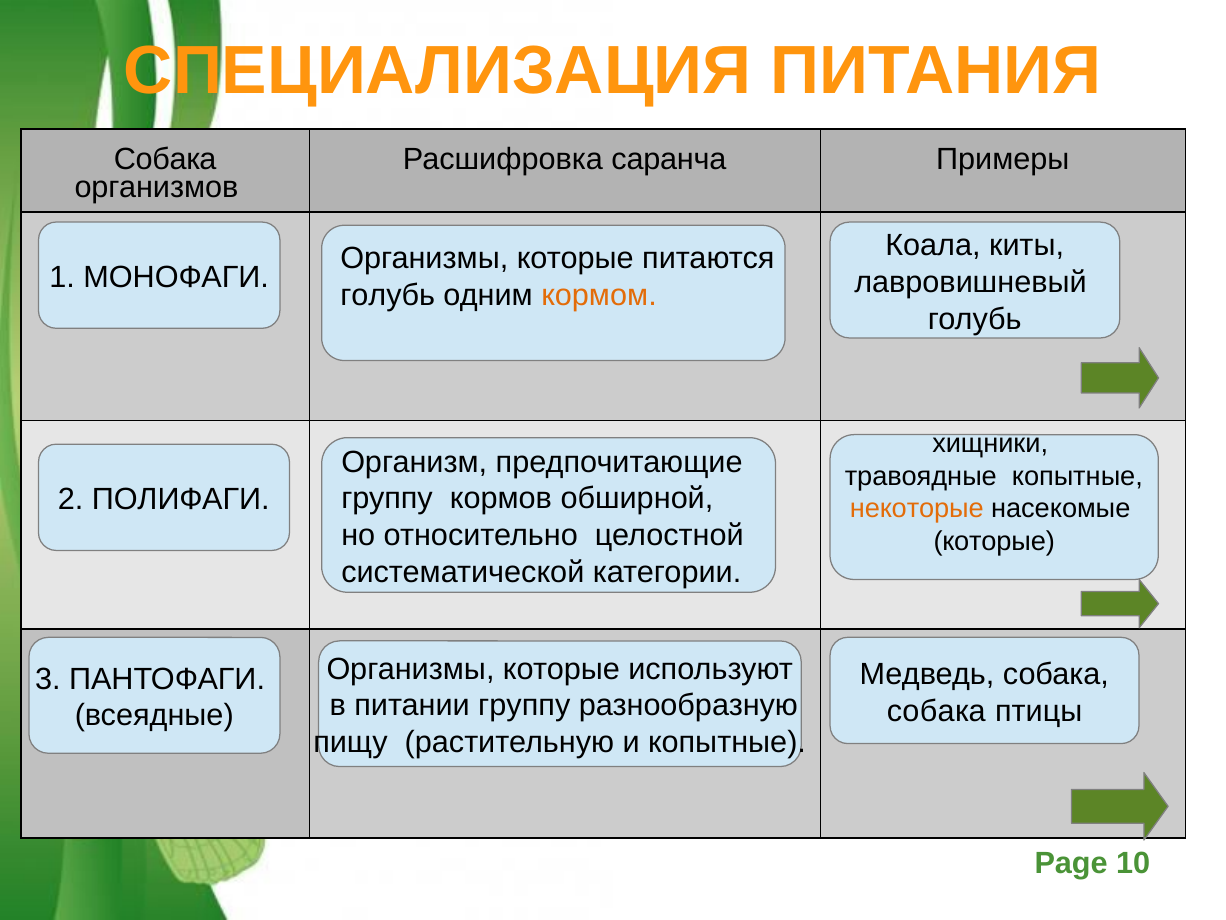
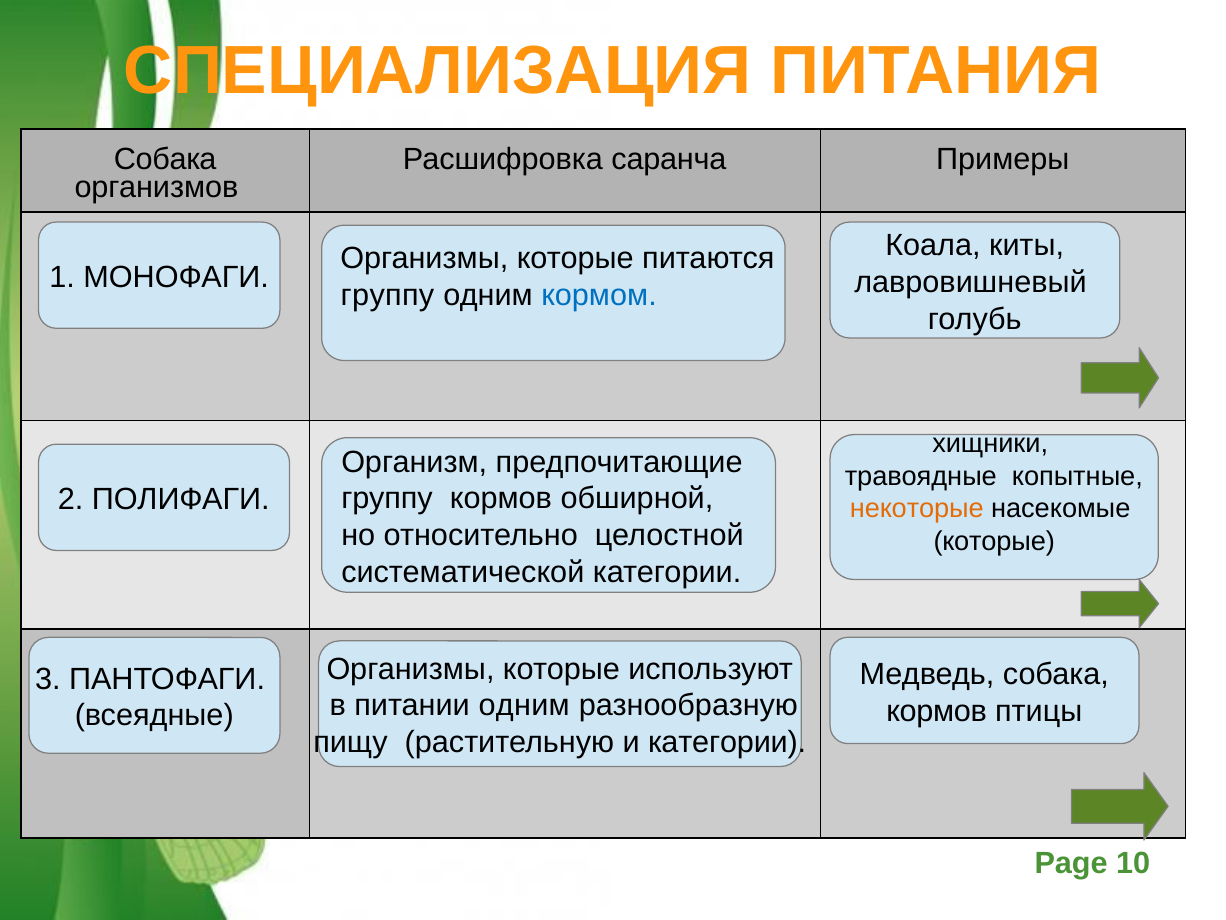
голубь at (388, 295): голубь -> группу
кормом colour: orange -> blue
питании группу: группу -> одним
собака at (936, 711): собака -> кормов
и копытные: копытные -> категории
